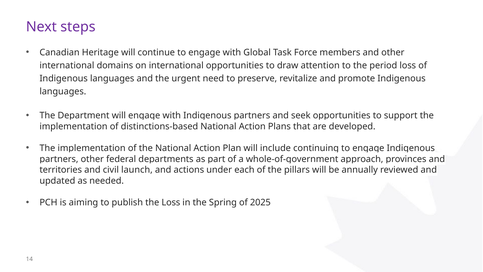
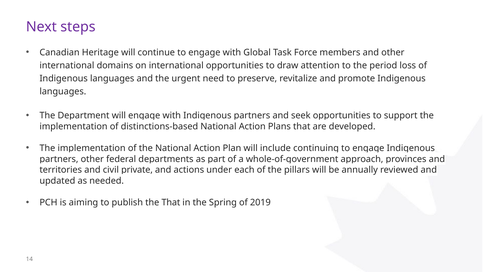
launch: launch -> private
the Loss: Loss -> That
2025: 2025 -> 2019
